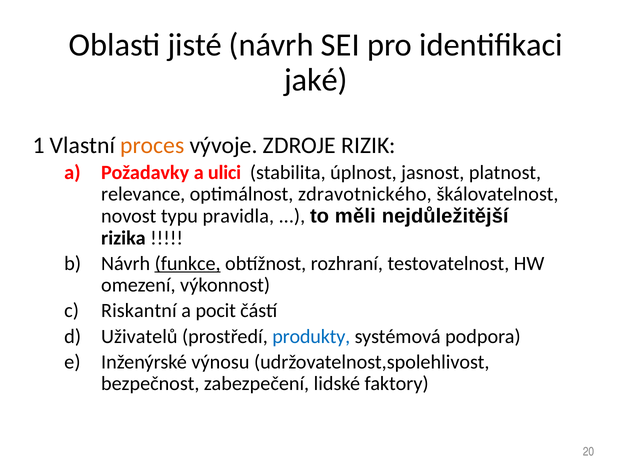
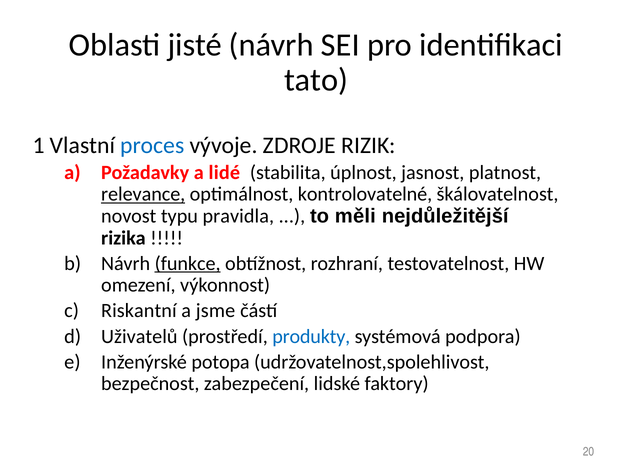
jaké: jaké -> tato
proces colour: orange -> blue
ulici: ulici -> lidé
relevance underline: none -> present
zdravotnického: zdravotnického -> kontrolovatelné
pocit: pocit -> jsme
výnosu: výnosu -> potopa
